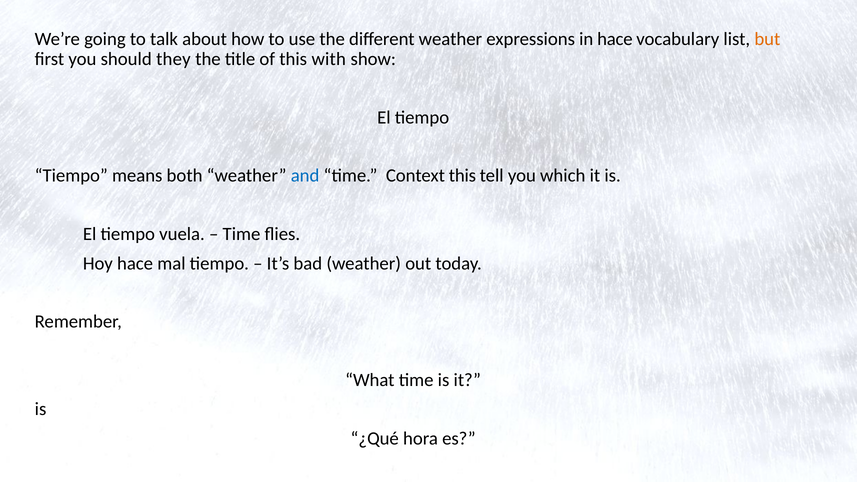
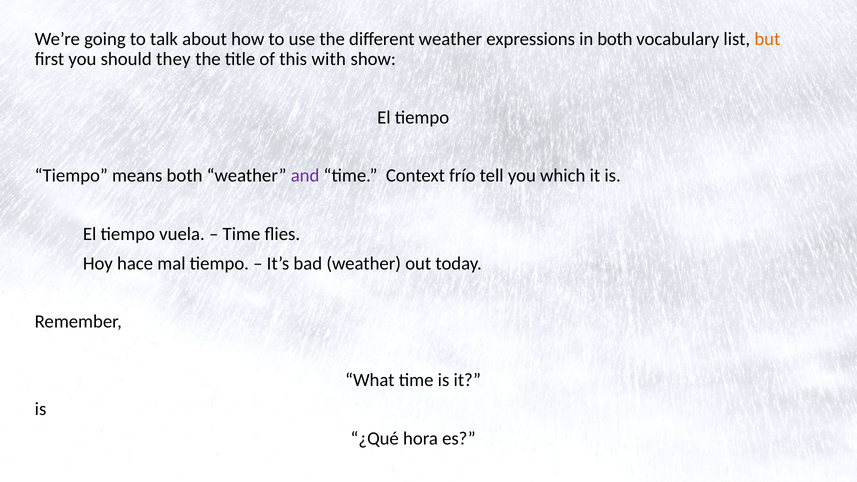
in hace: hace -> both
and colour: blue -> purple
Context this: this -> frío
